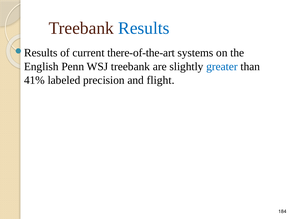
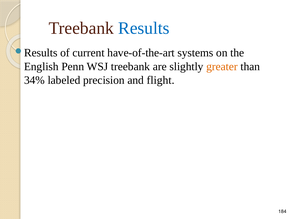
there-of-the-art: there-of-the-art -> have-of-the-art
greater colour: blue -> orange
41%: 41% -> 34%
